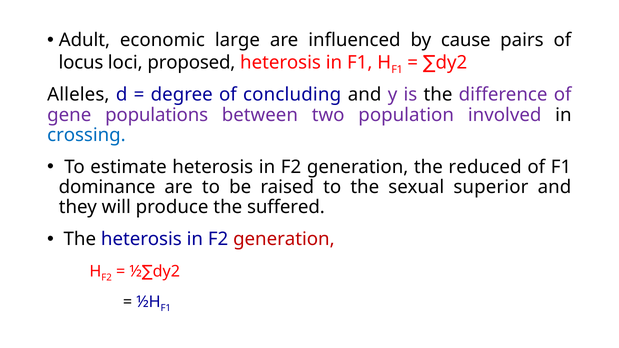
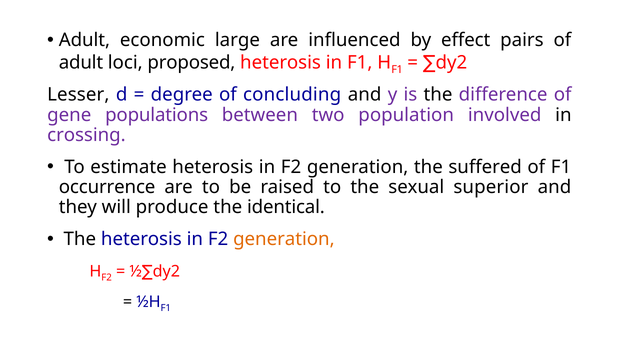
cause: cause -> effect
locus at (81, 62): locus -> adult
Alleles: Alleles -> Lesser
crossing colour: blue -> purple
reduced: reduced -> suffered
dominance: dominance -> occurrence
suffered: suffered -> identical
generation at (284, 239) colour: red -> orange
